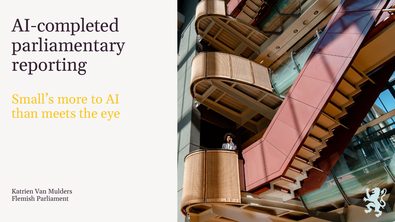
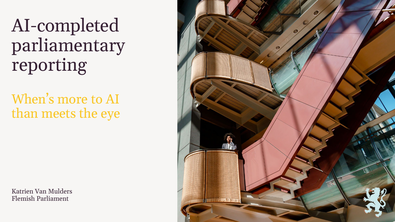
Small’s: Small’s -> When’s
